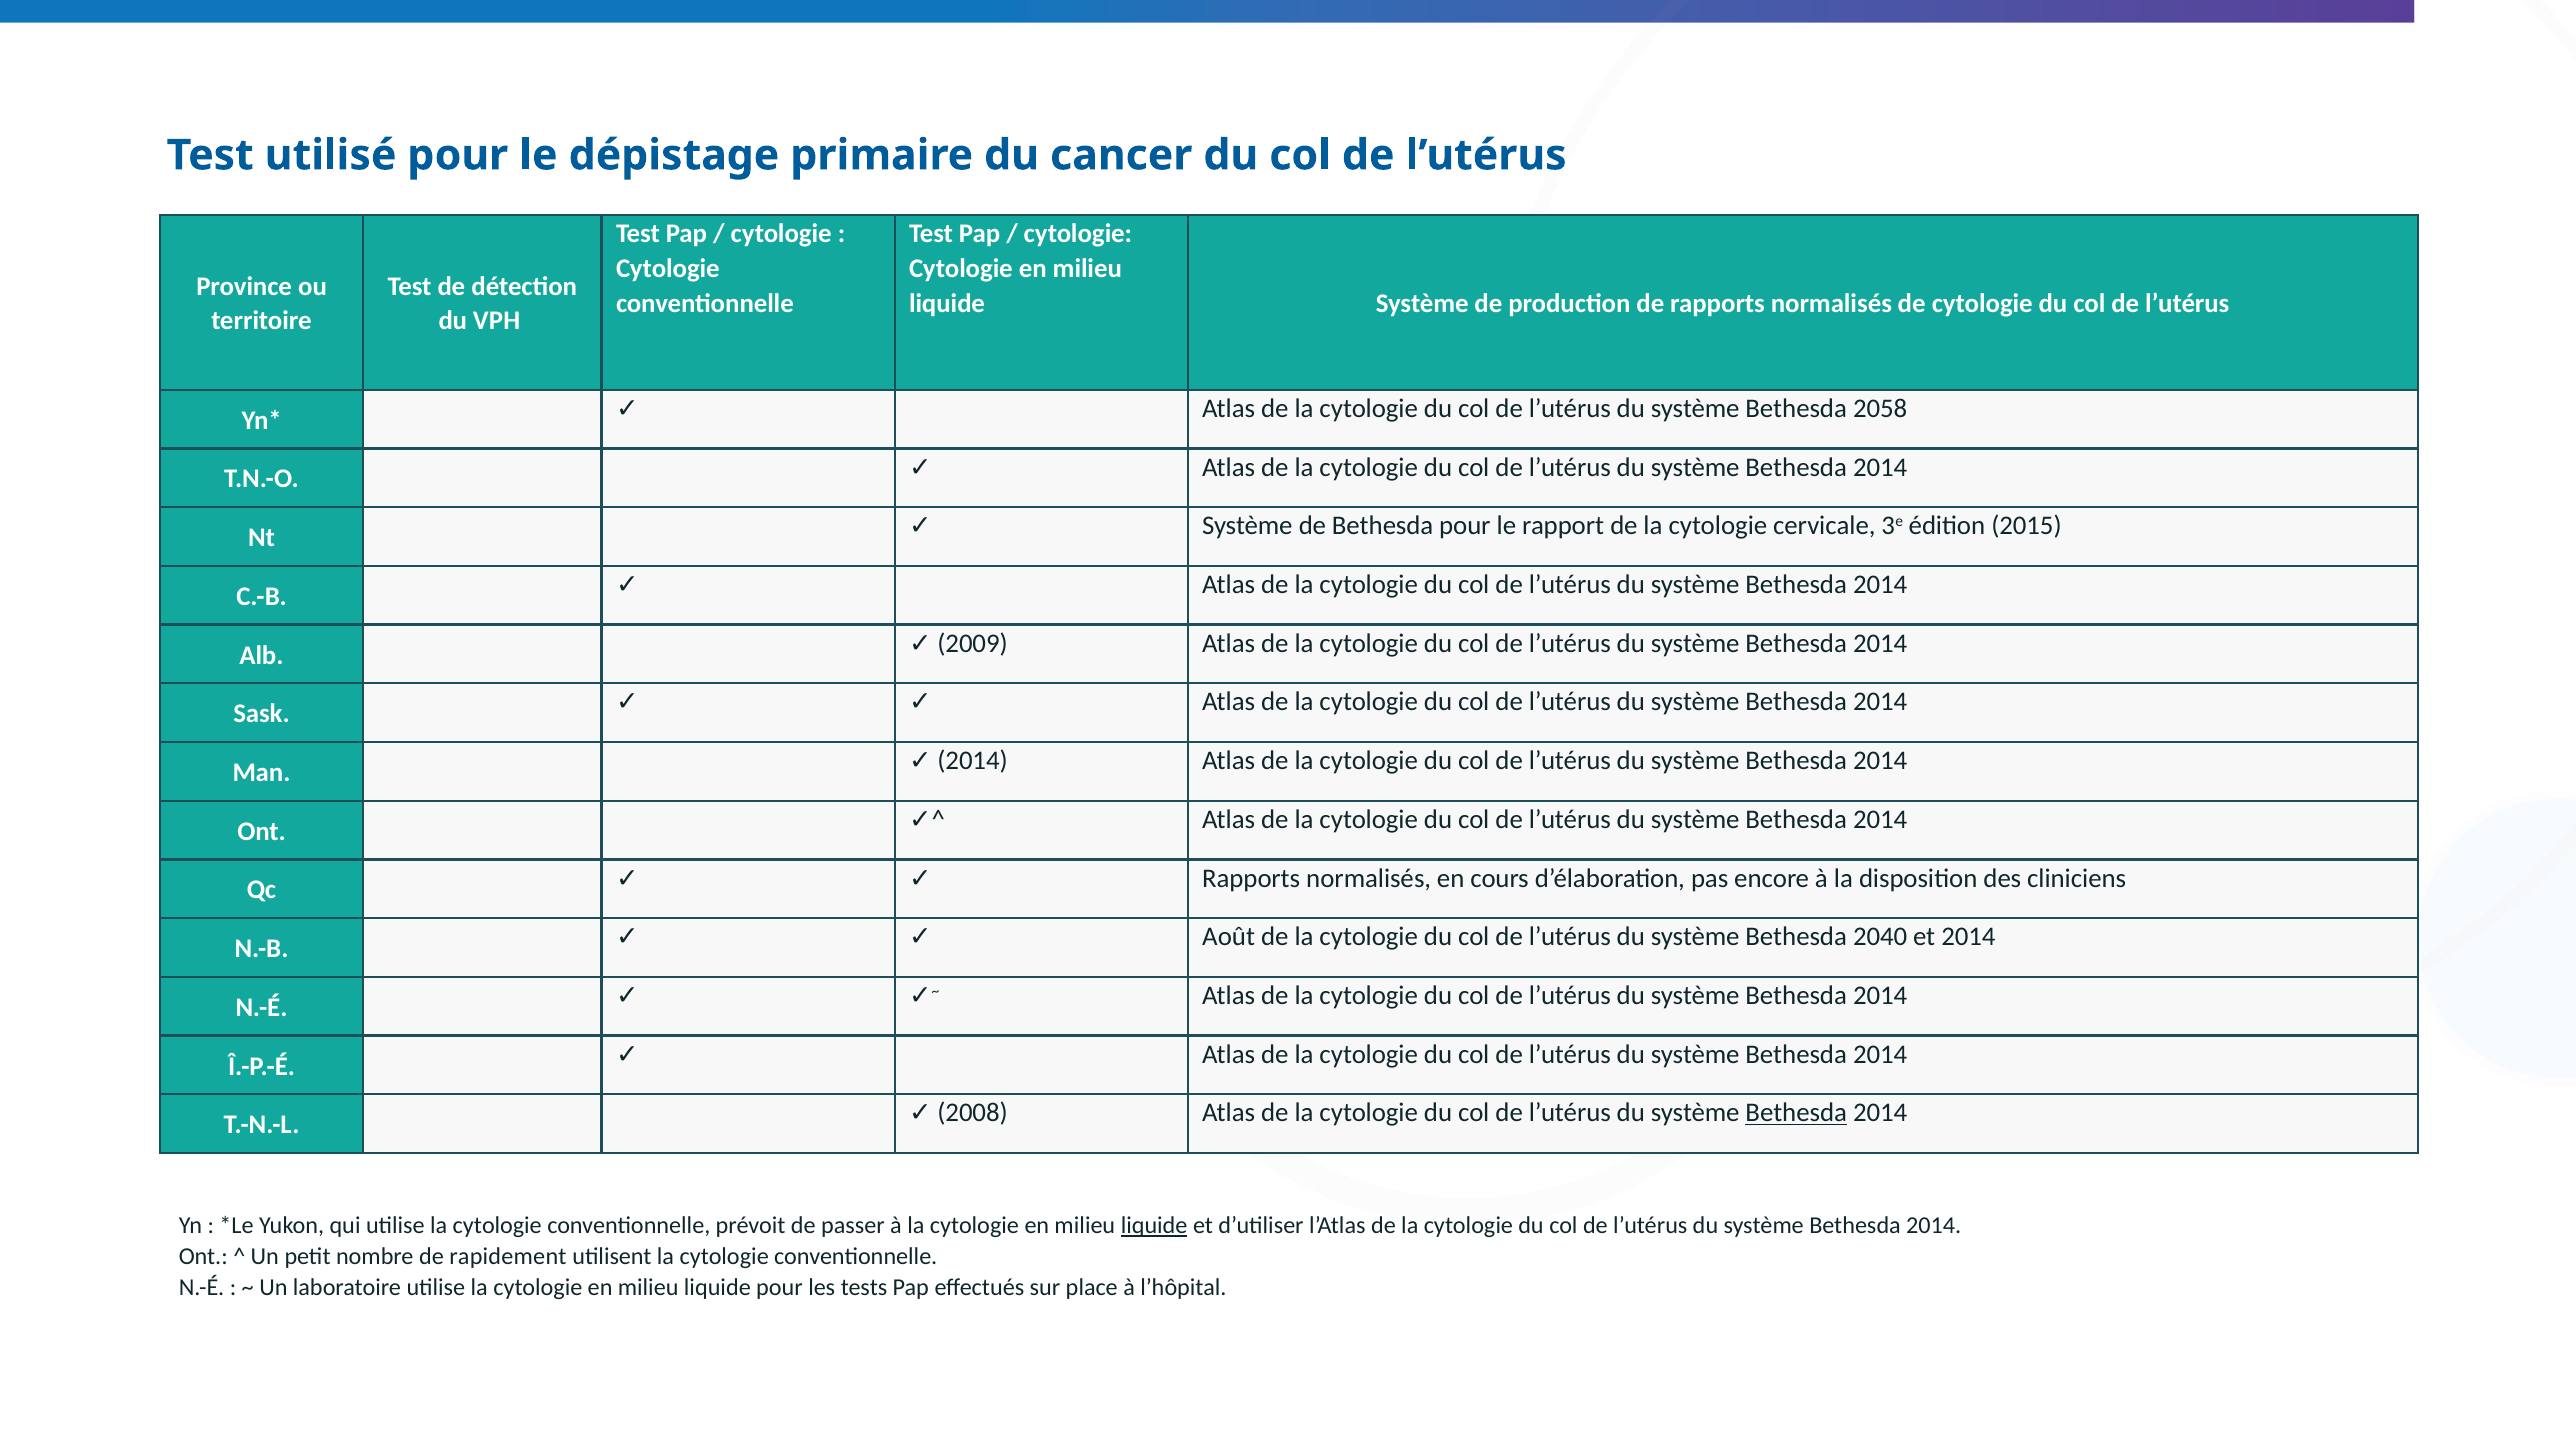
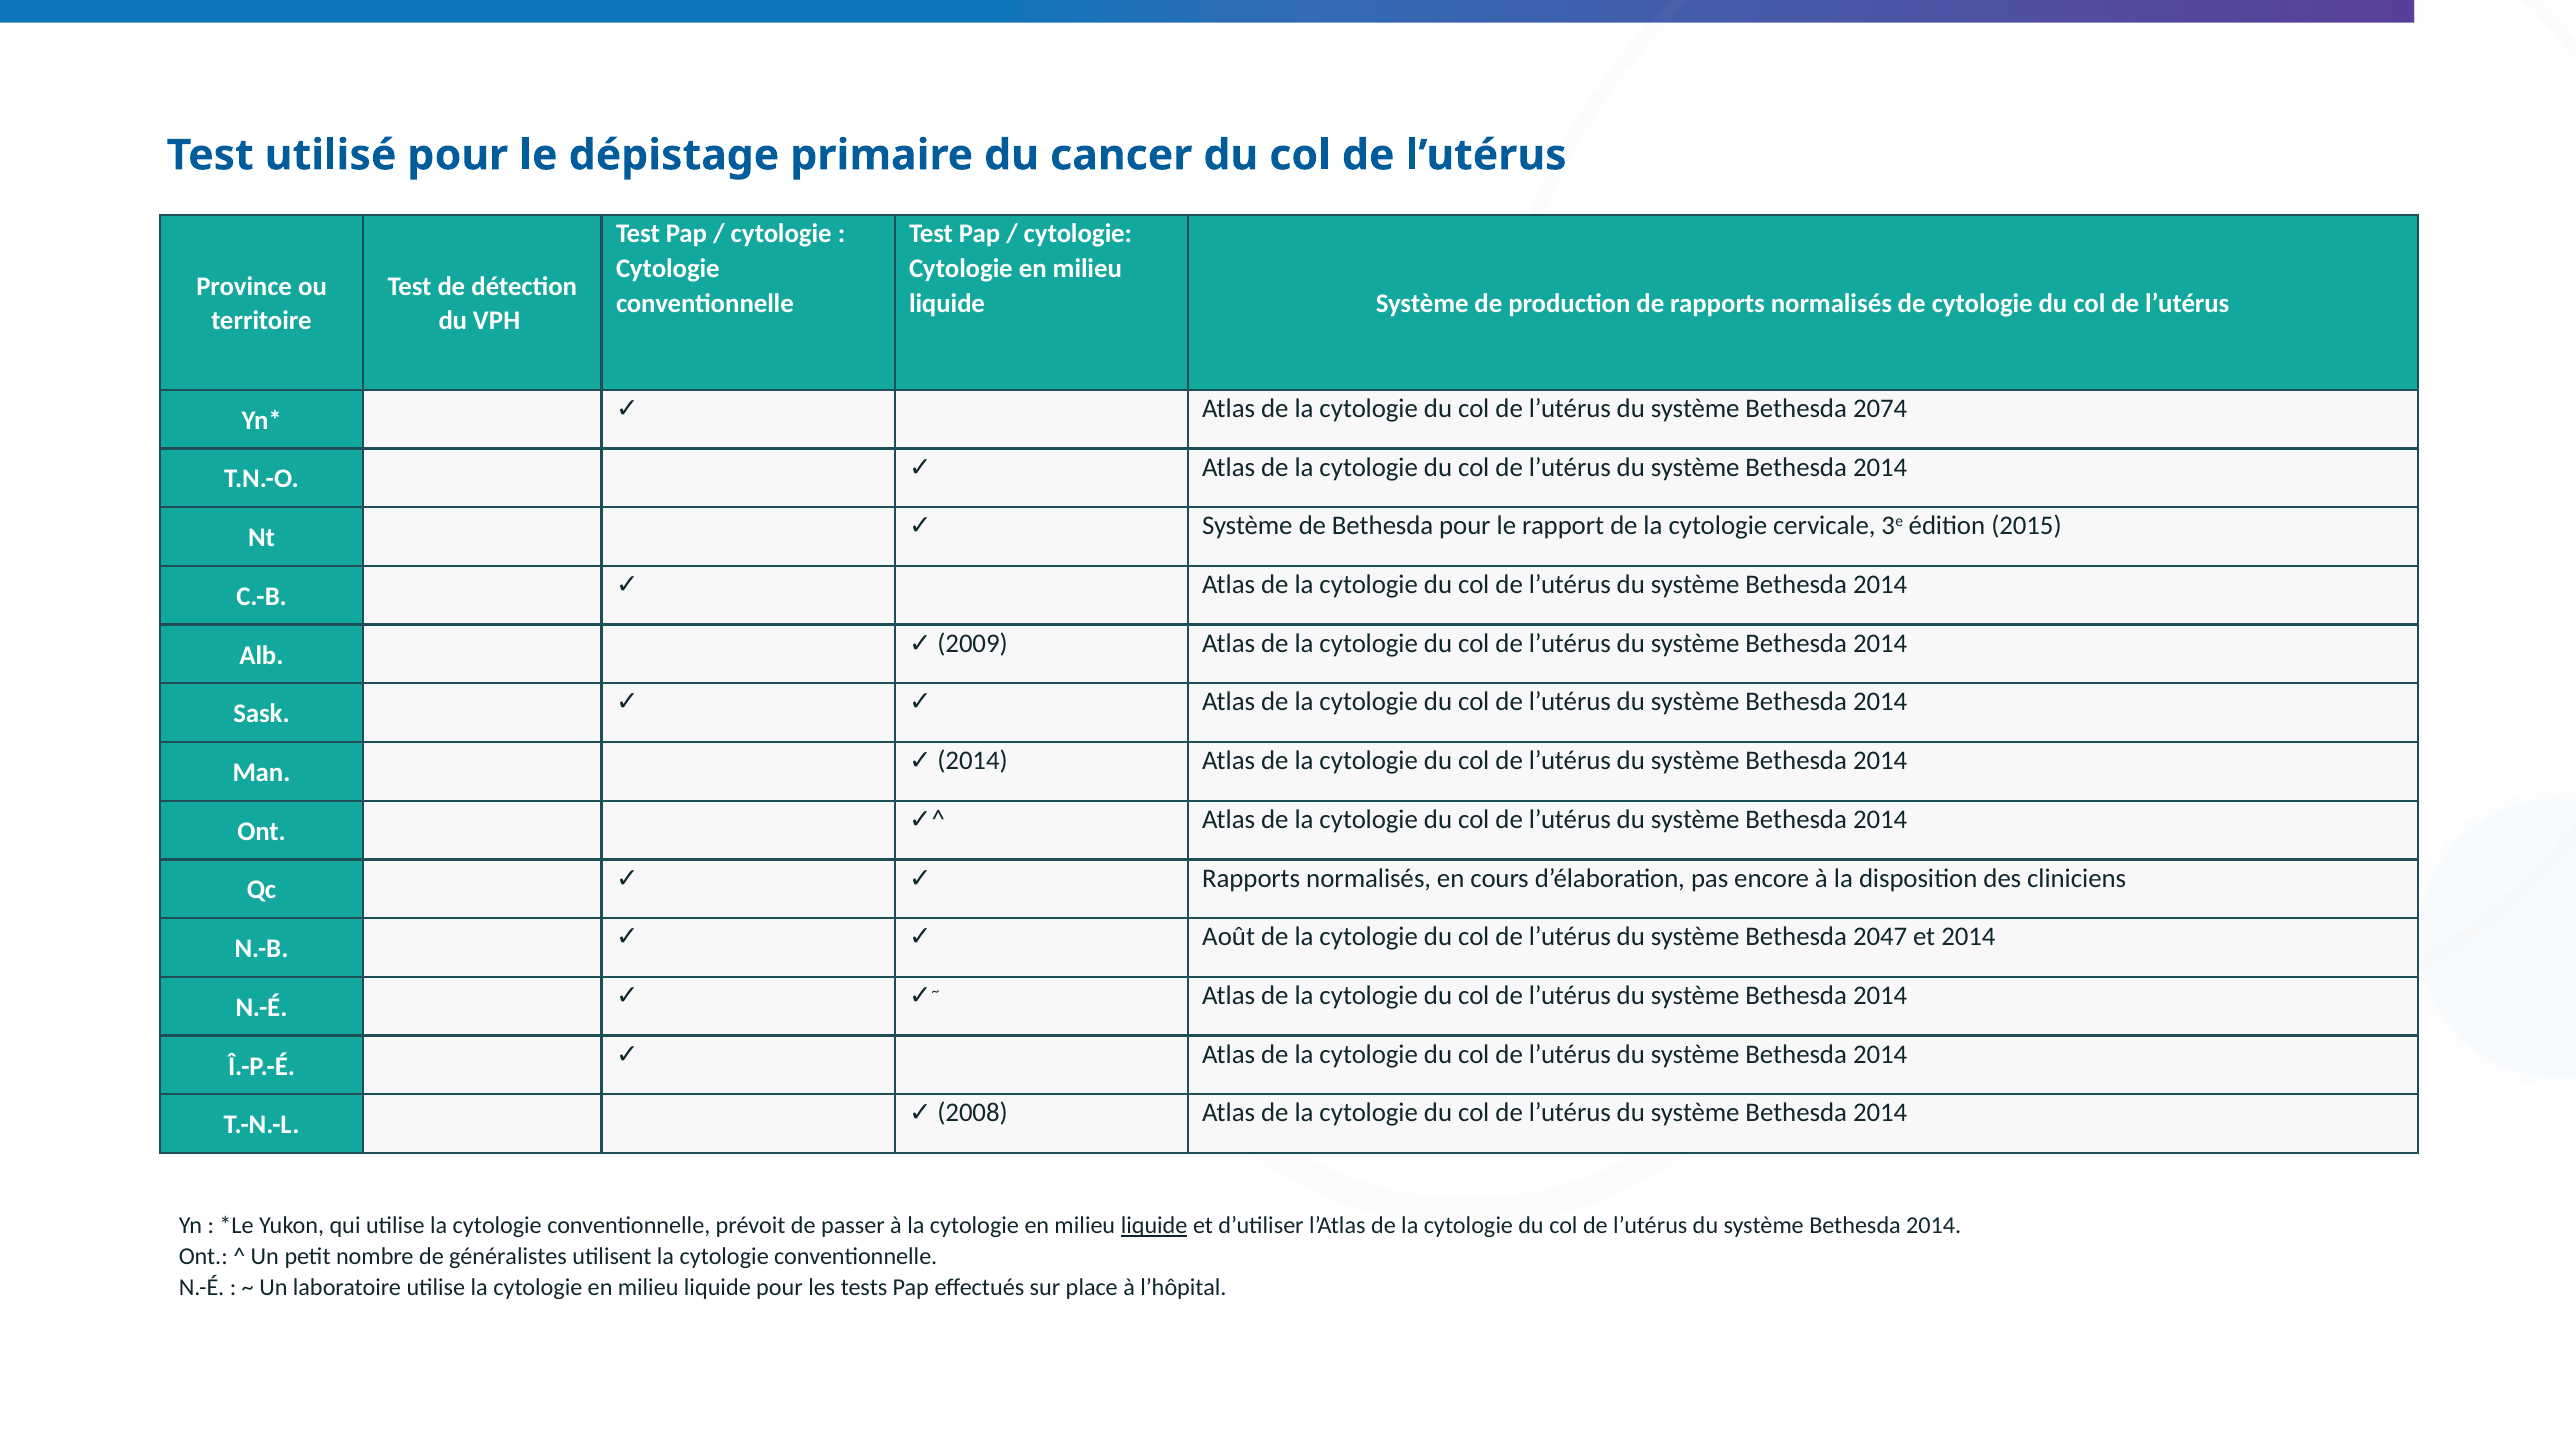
2058: 2058 -> 2074
2040: 2040 -> 2047
Bethesda at (1796, 1113) underline: present -> none
rapidement: rapidement -> généralistes
